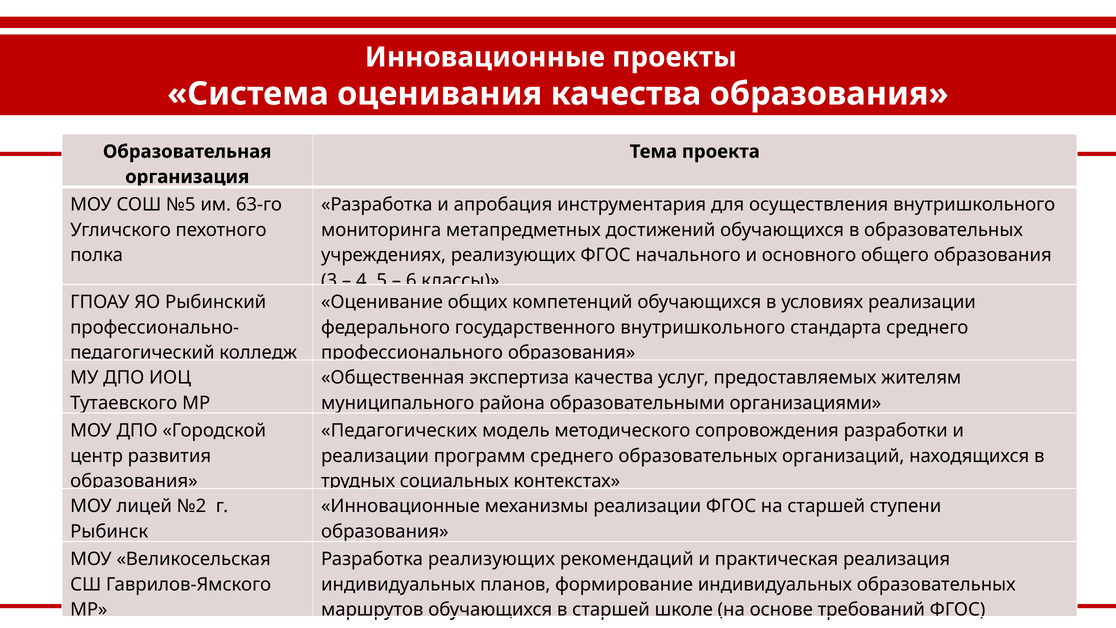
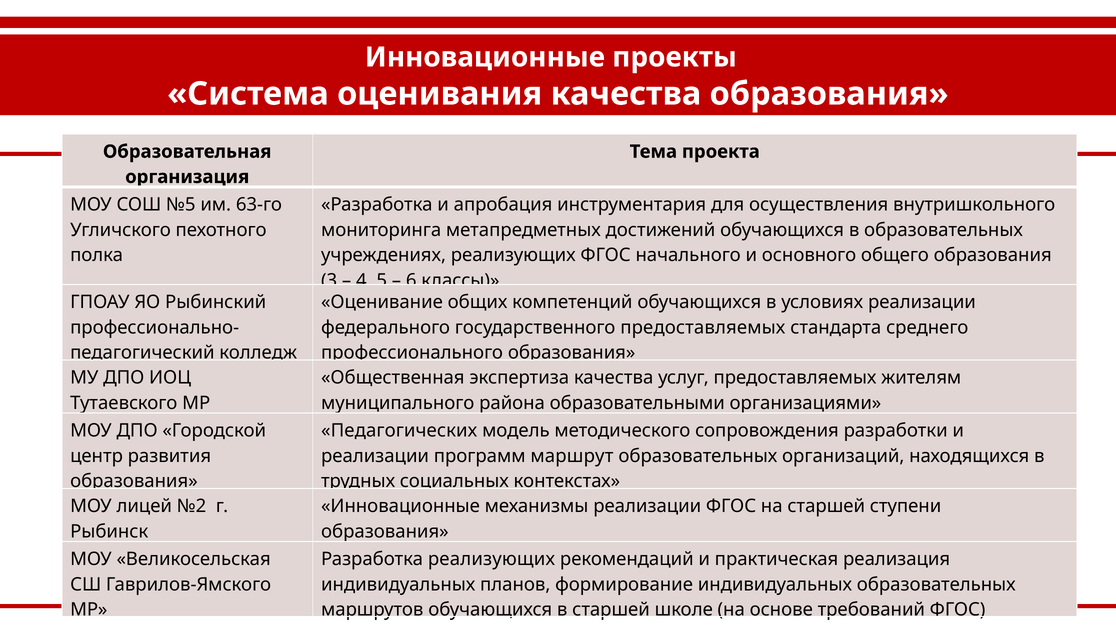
государственного внутришкольного: внутришкольного -> предоставляемых
программ среднего: среднего -> маршрут
